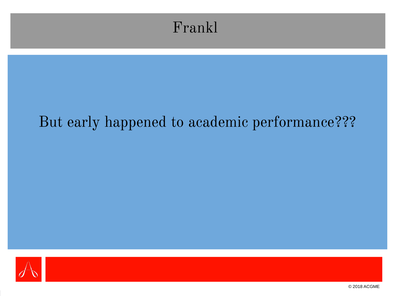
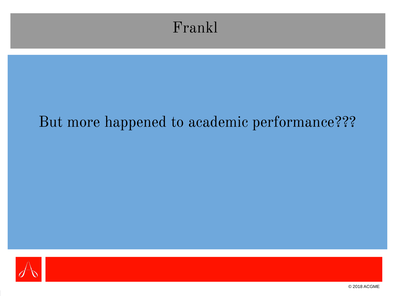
early: early -> more
